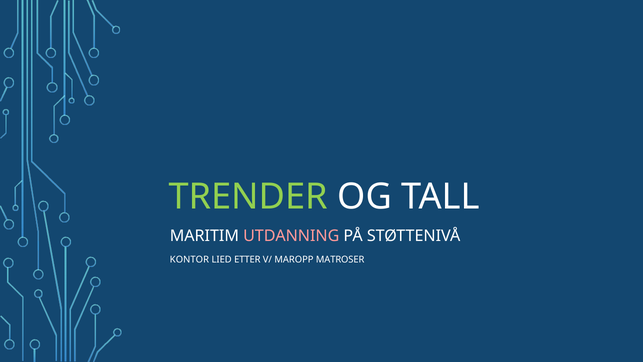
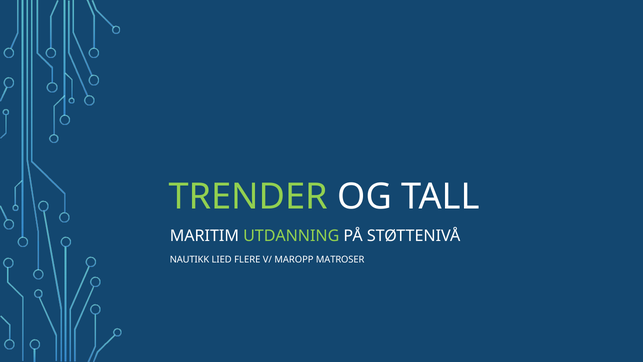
UTDANNING colour: pink -> light green
KONTOR: KONTOR -> NAUTIKK
ETTER: ETTER -> FLERE
